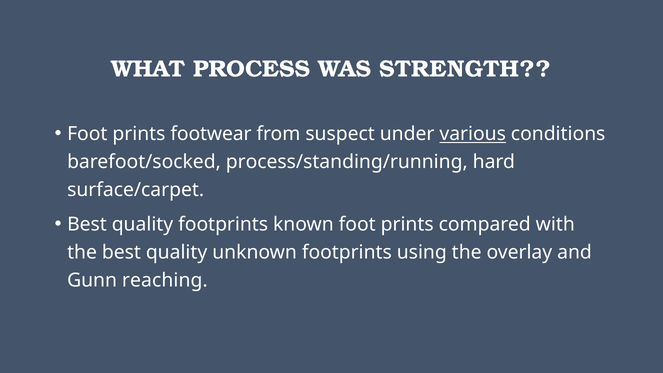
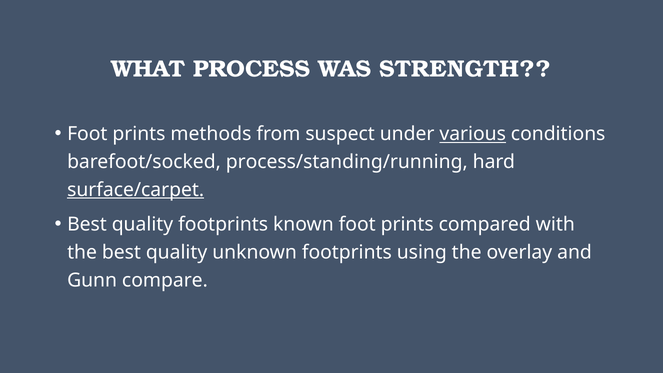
footwear: footwear -> methods
surface/carpet underline: none -> present
reaching: reaching -> compare
